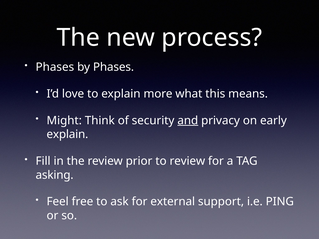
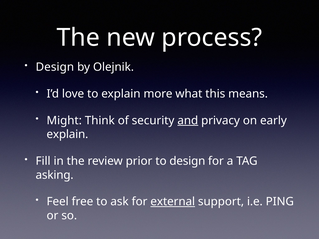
Phases at (55, 67): Phases -> Design
by Phases: Phases -> Olejnik
to review: review -> design
external underline: none -> present
